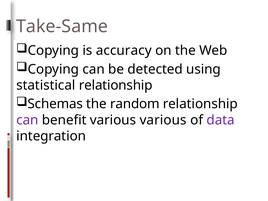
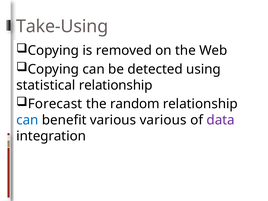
Take-Same: Take-Same -> Take-Using
accuracy: accuracy -> removed
Schemas: Schemas -> Forecast
can at (27, 120) colour: purple -> blue
